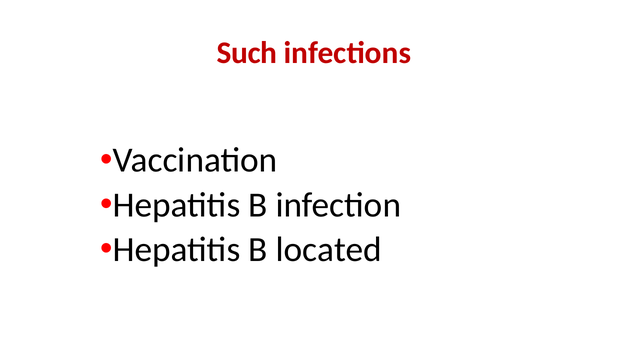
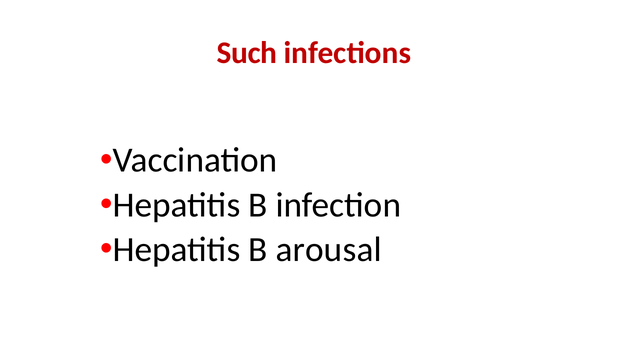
located: located -> arousal
